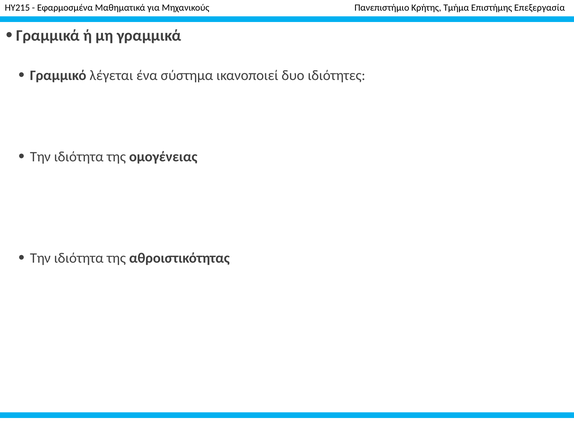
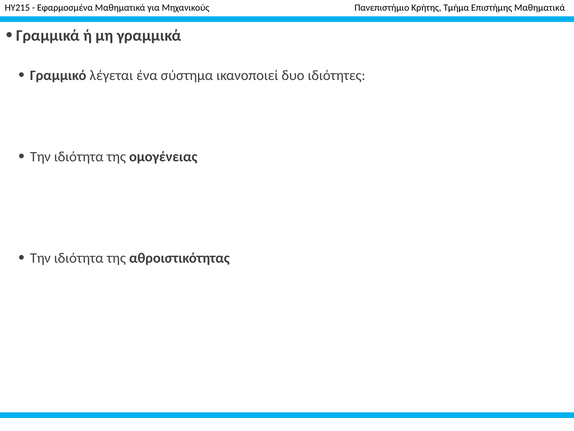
Επιστήμης Επεξεργασία: Επεξεργασία -> Μαθηματικά
